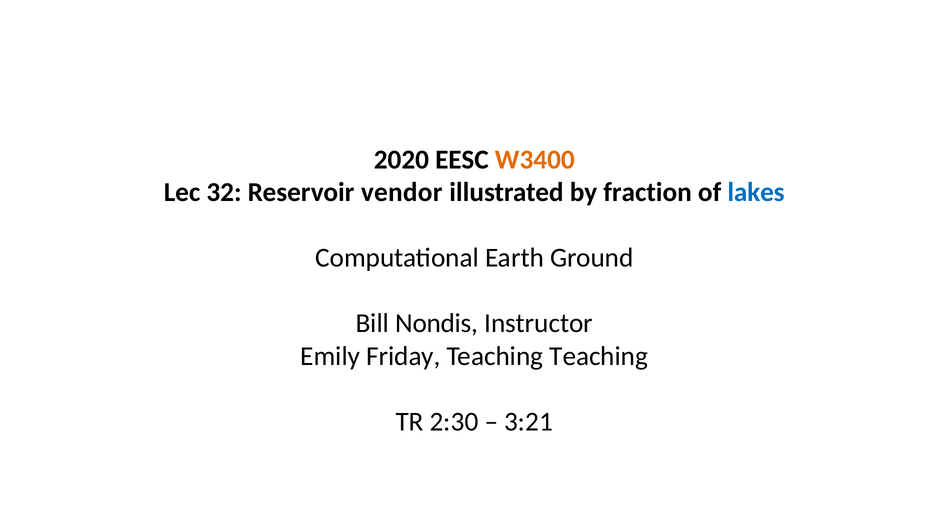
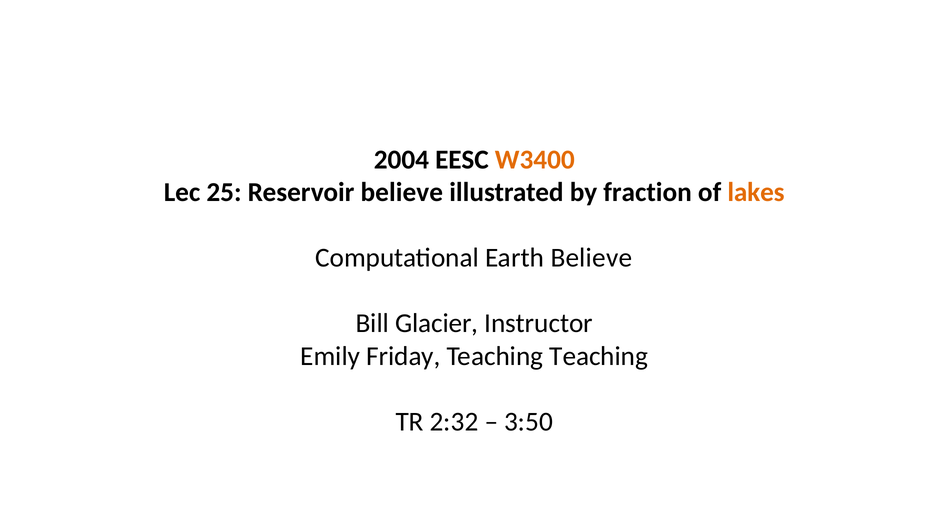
2020: 2020 -> 2004
32: 32 -> 25
Reservoir vendor: vendor -> believe
lakes colour: blue -> orange
Earth Ground: Ground -> Believe
Nondis: Nondis -> Glacier
2:30: 2:30 -> 2:32
3:21: 3:21 -> 3:50
